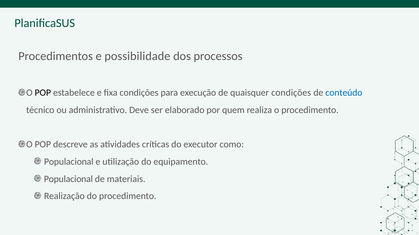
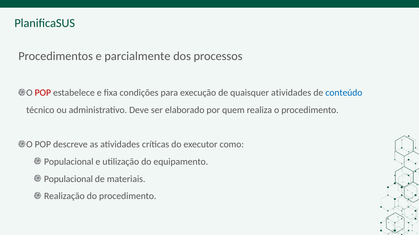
possibilidade: possibilidade -> parcialmente
POP at (43, 93) colour: black -> red
quaisquer condições: condições -> atividades
